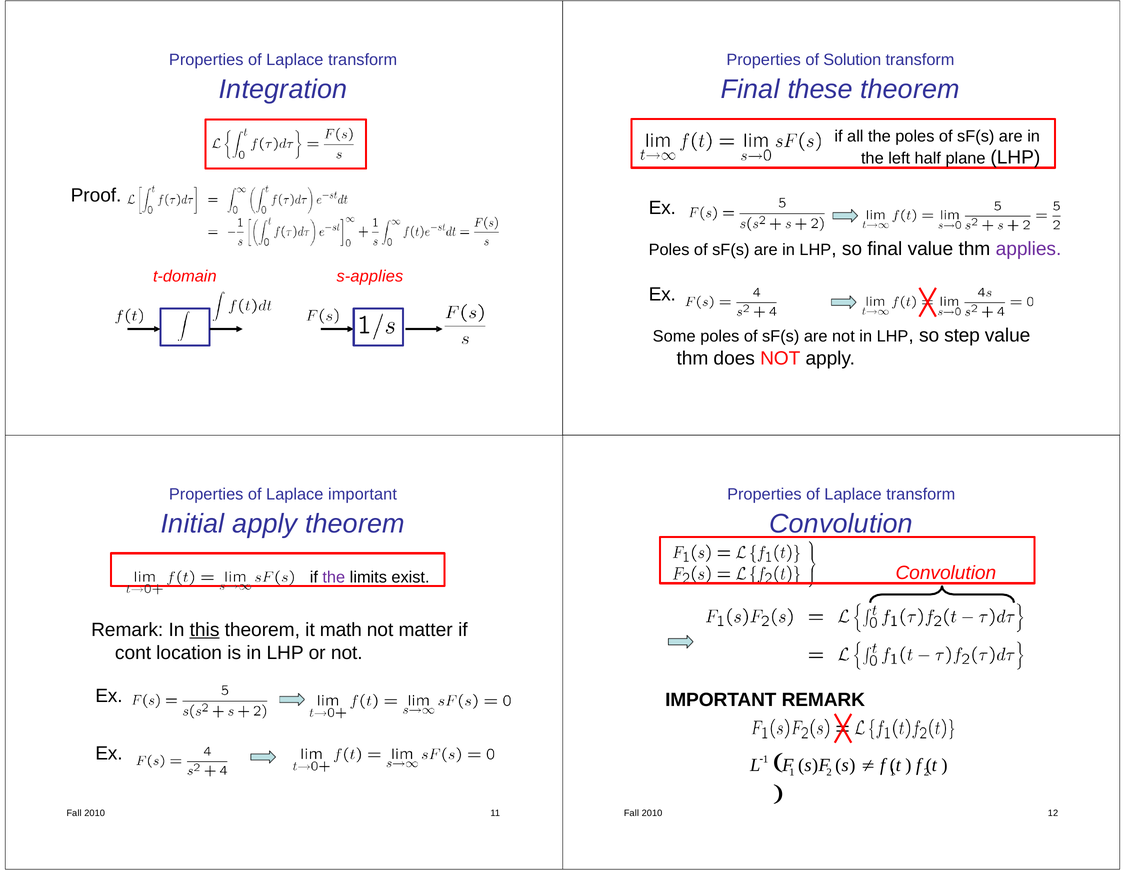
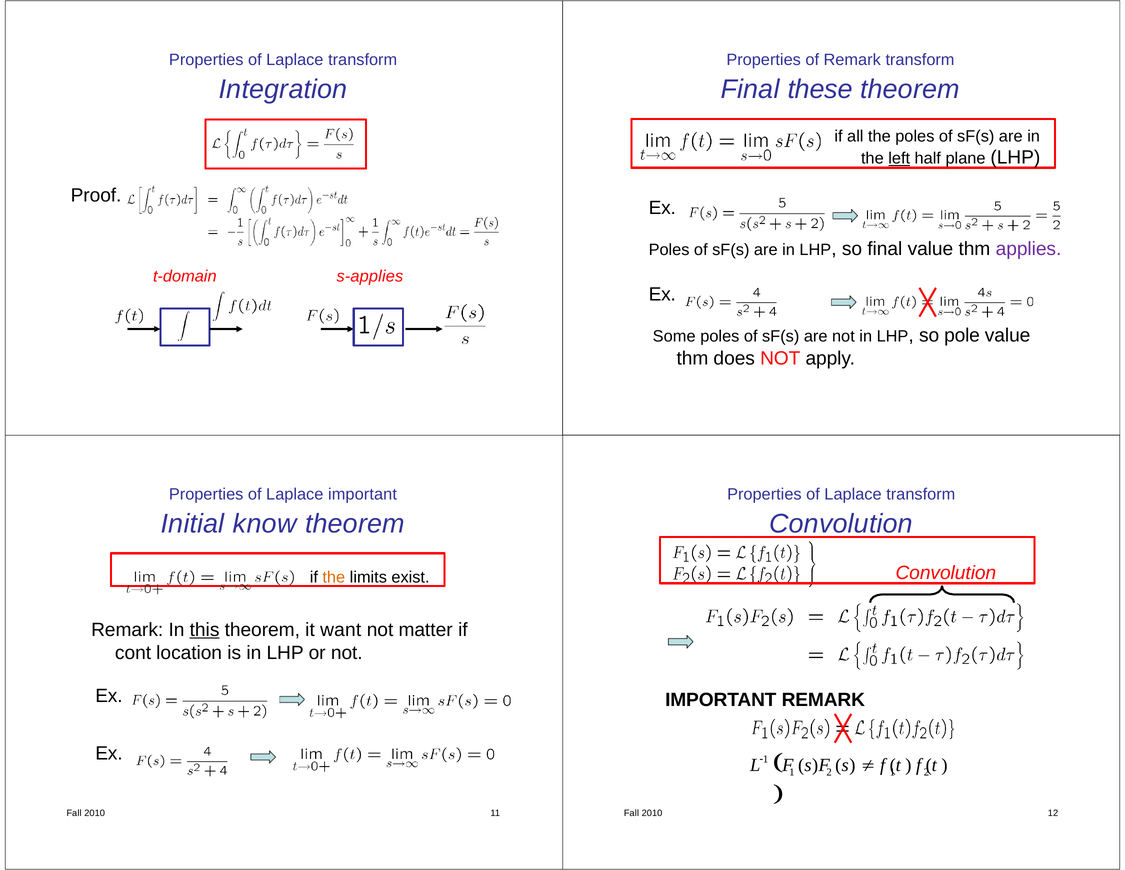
of Solution: Solution -> Remark
left underline: none -> present
step: step -> pole
Initial apply: apply -> know
the at (334, 577) colour: purple -> orange
math: math -> want
